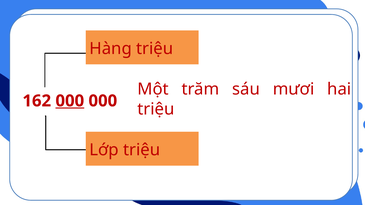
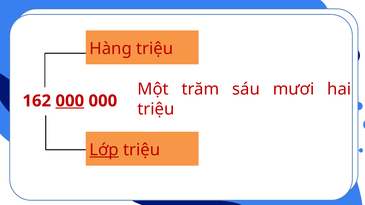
Lớp underline: none -> present
